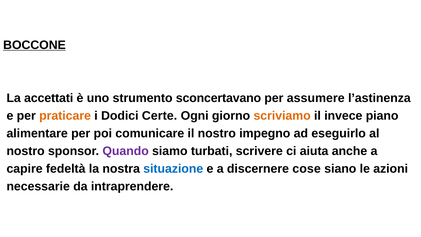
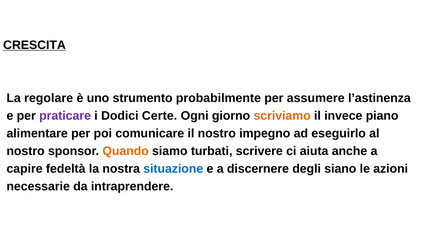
BOCCONE: BOCCONE -> CRESCITA
accettati: accettati -> regolare
sconcertavano: sconcertavano -> probabilmente
praticare colour: orange -> purple
Quando colour: purple -> orange
cose: cose -> degli
